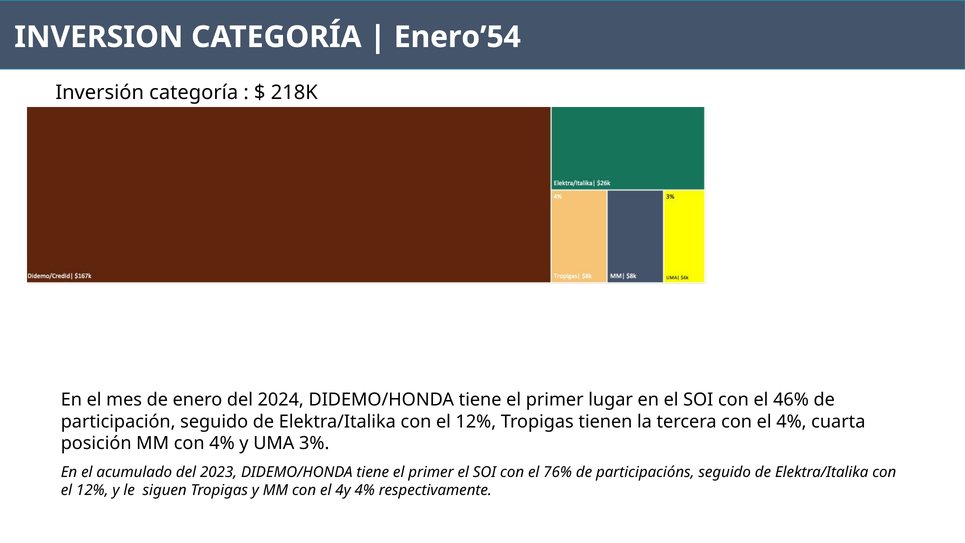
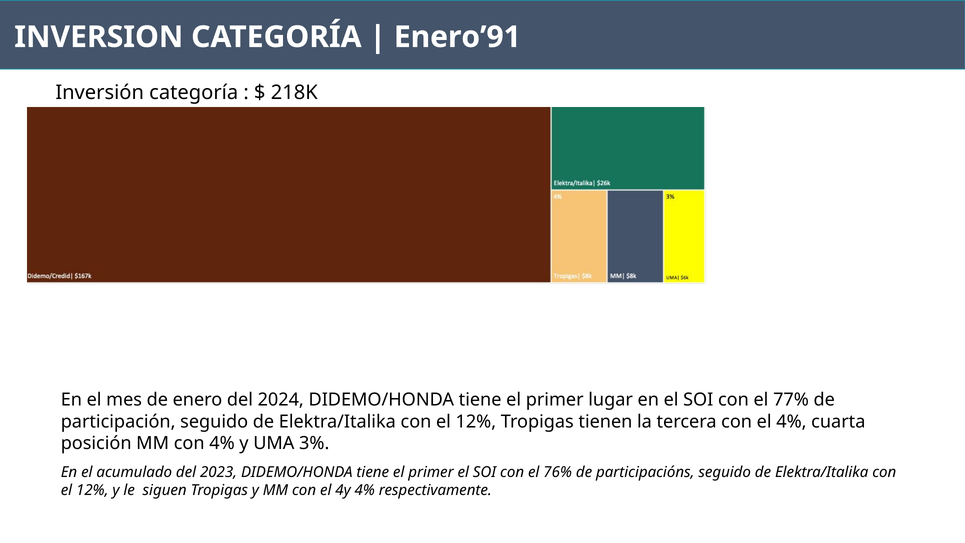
Enero’54: Enero’54 -> Enero’91
46%: 46% -> 77%
